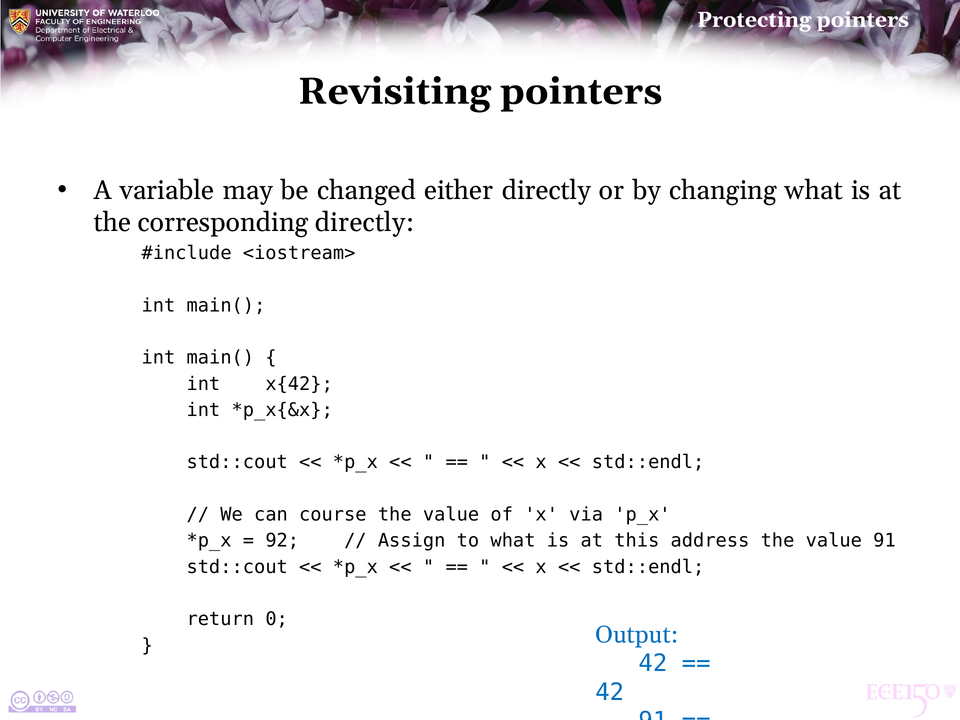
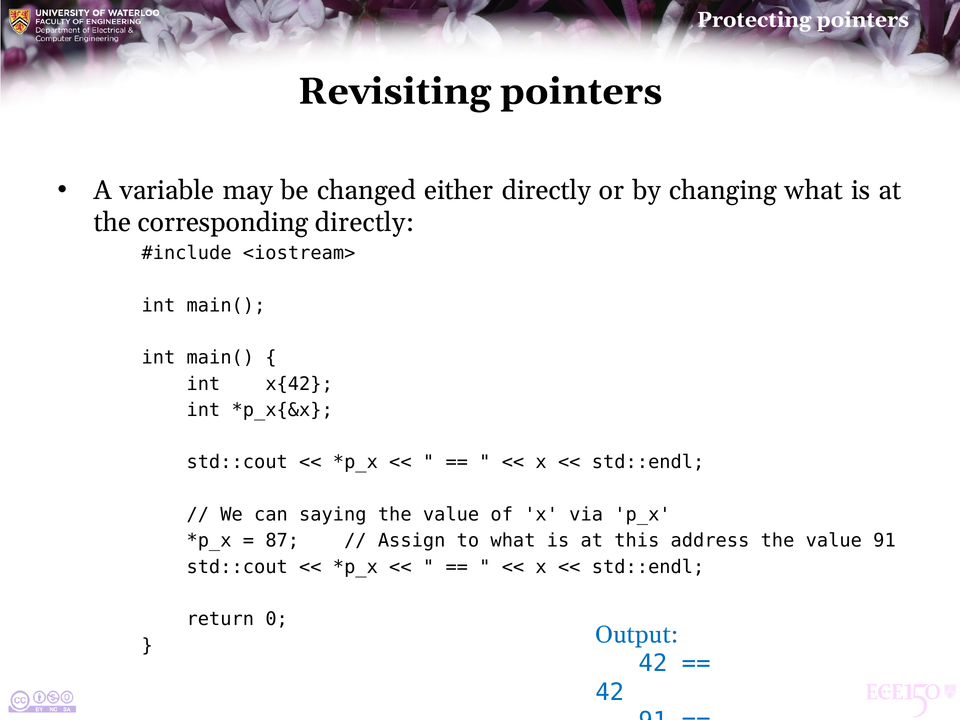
course: course -> saying
92: 92 -> 87
